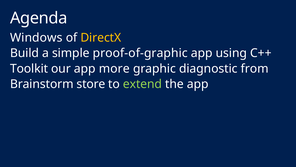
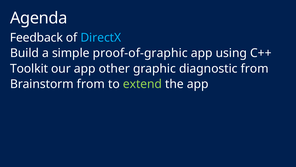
Windows: Windows -> Feedback
DirectX colour: yellow -> light blue
more: more -> other
Brainstorm store: store -> from
